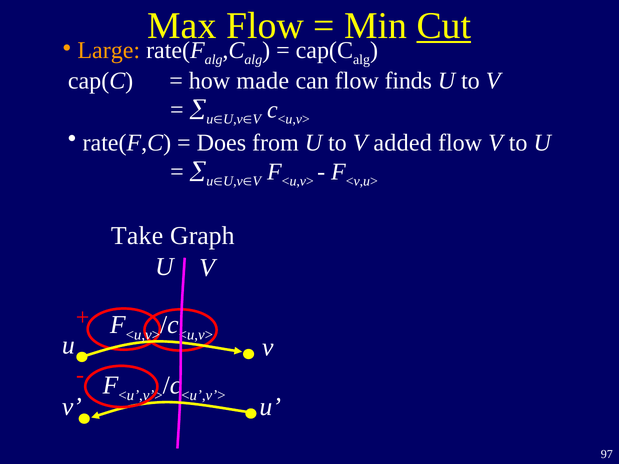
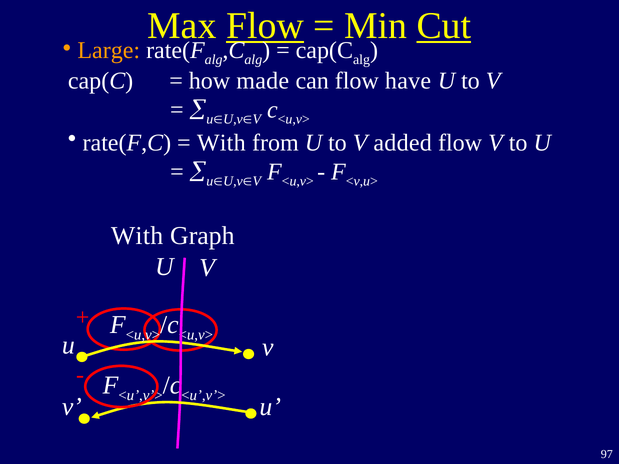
Flow at (265, 26) underline: none -> present
finds: finds -> have
Does at (221, 143): Does -> With
Take at (137, 236): Take -> With
